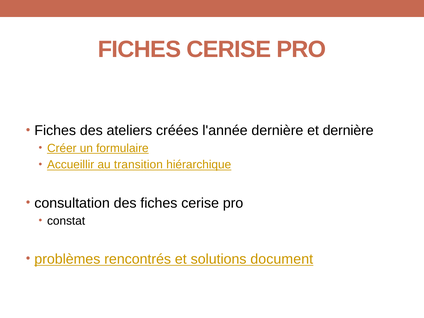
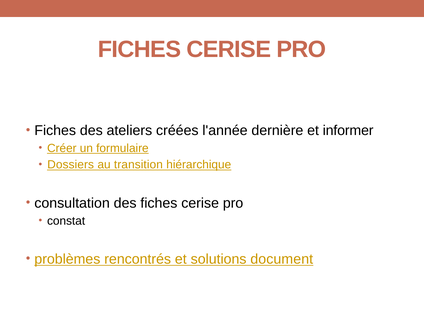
et dernière: dernière -> informer
Accueillir: Accueillir -> Dossiers
